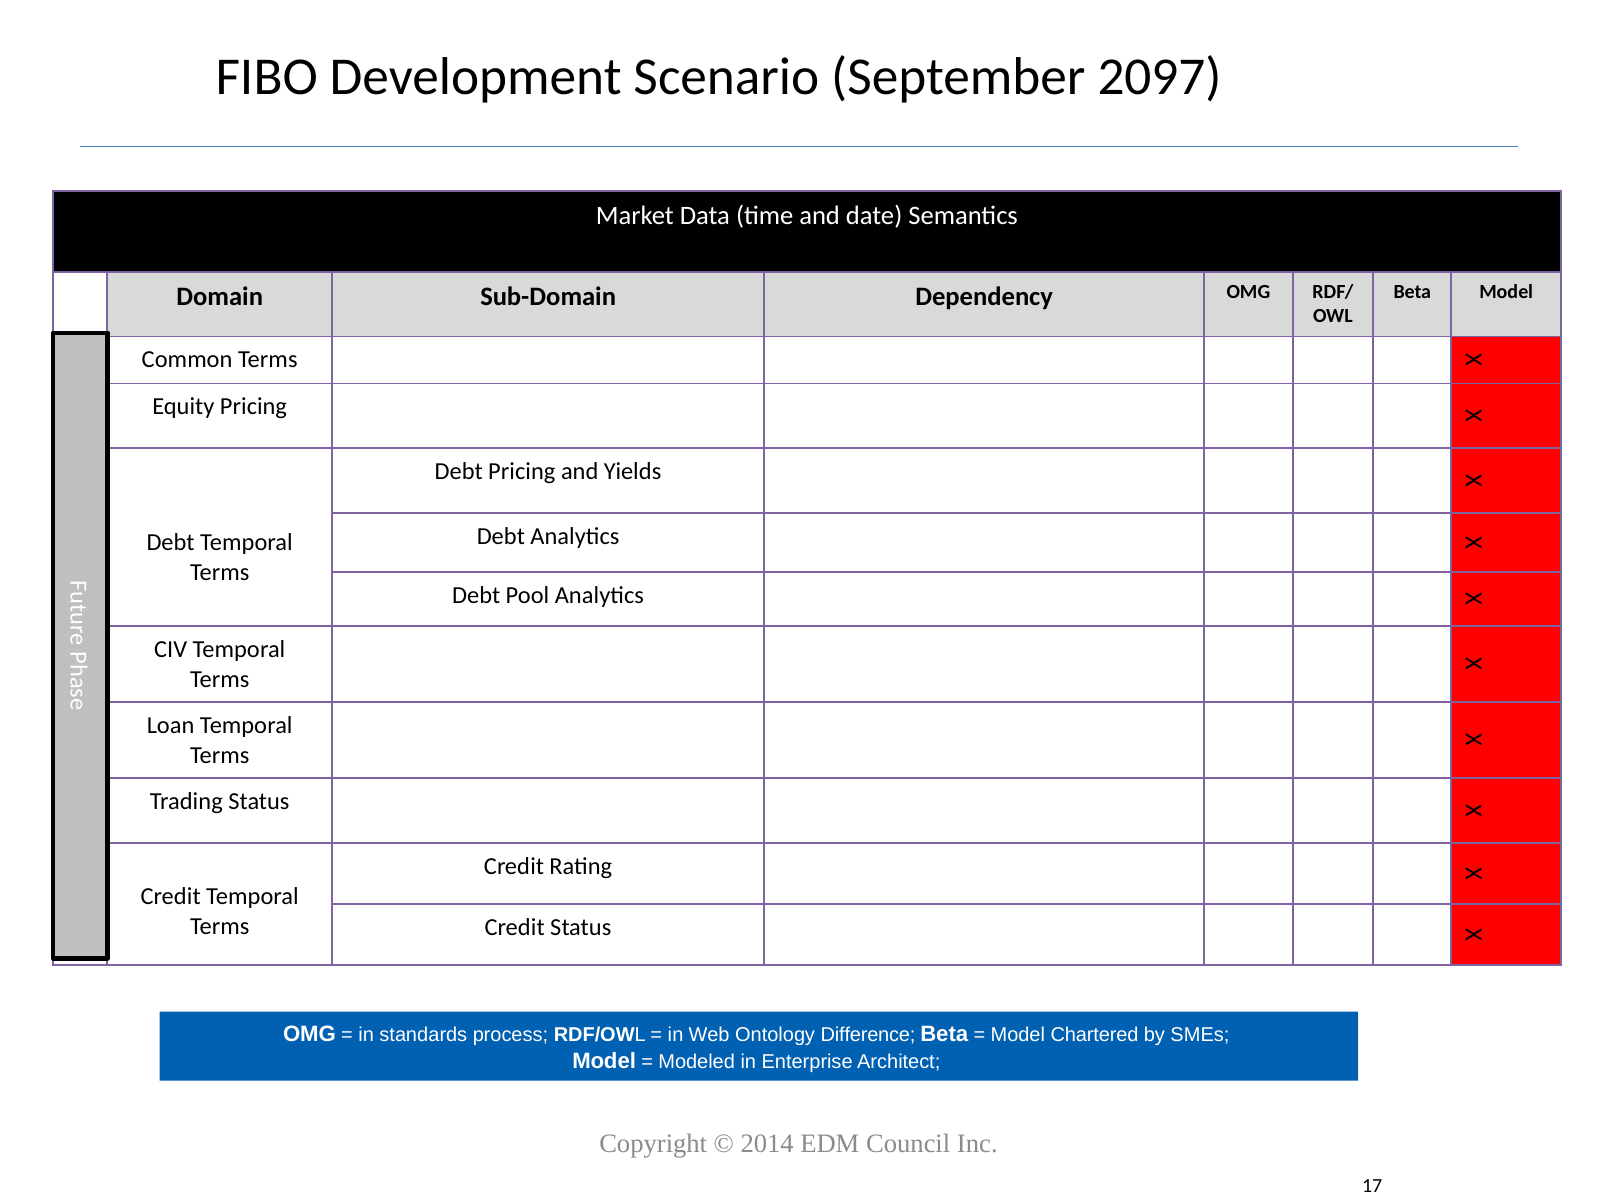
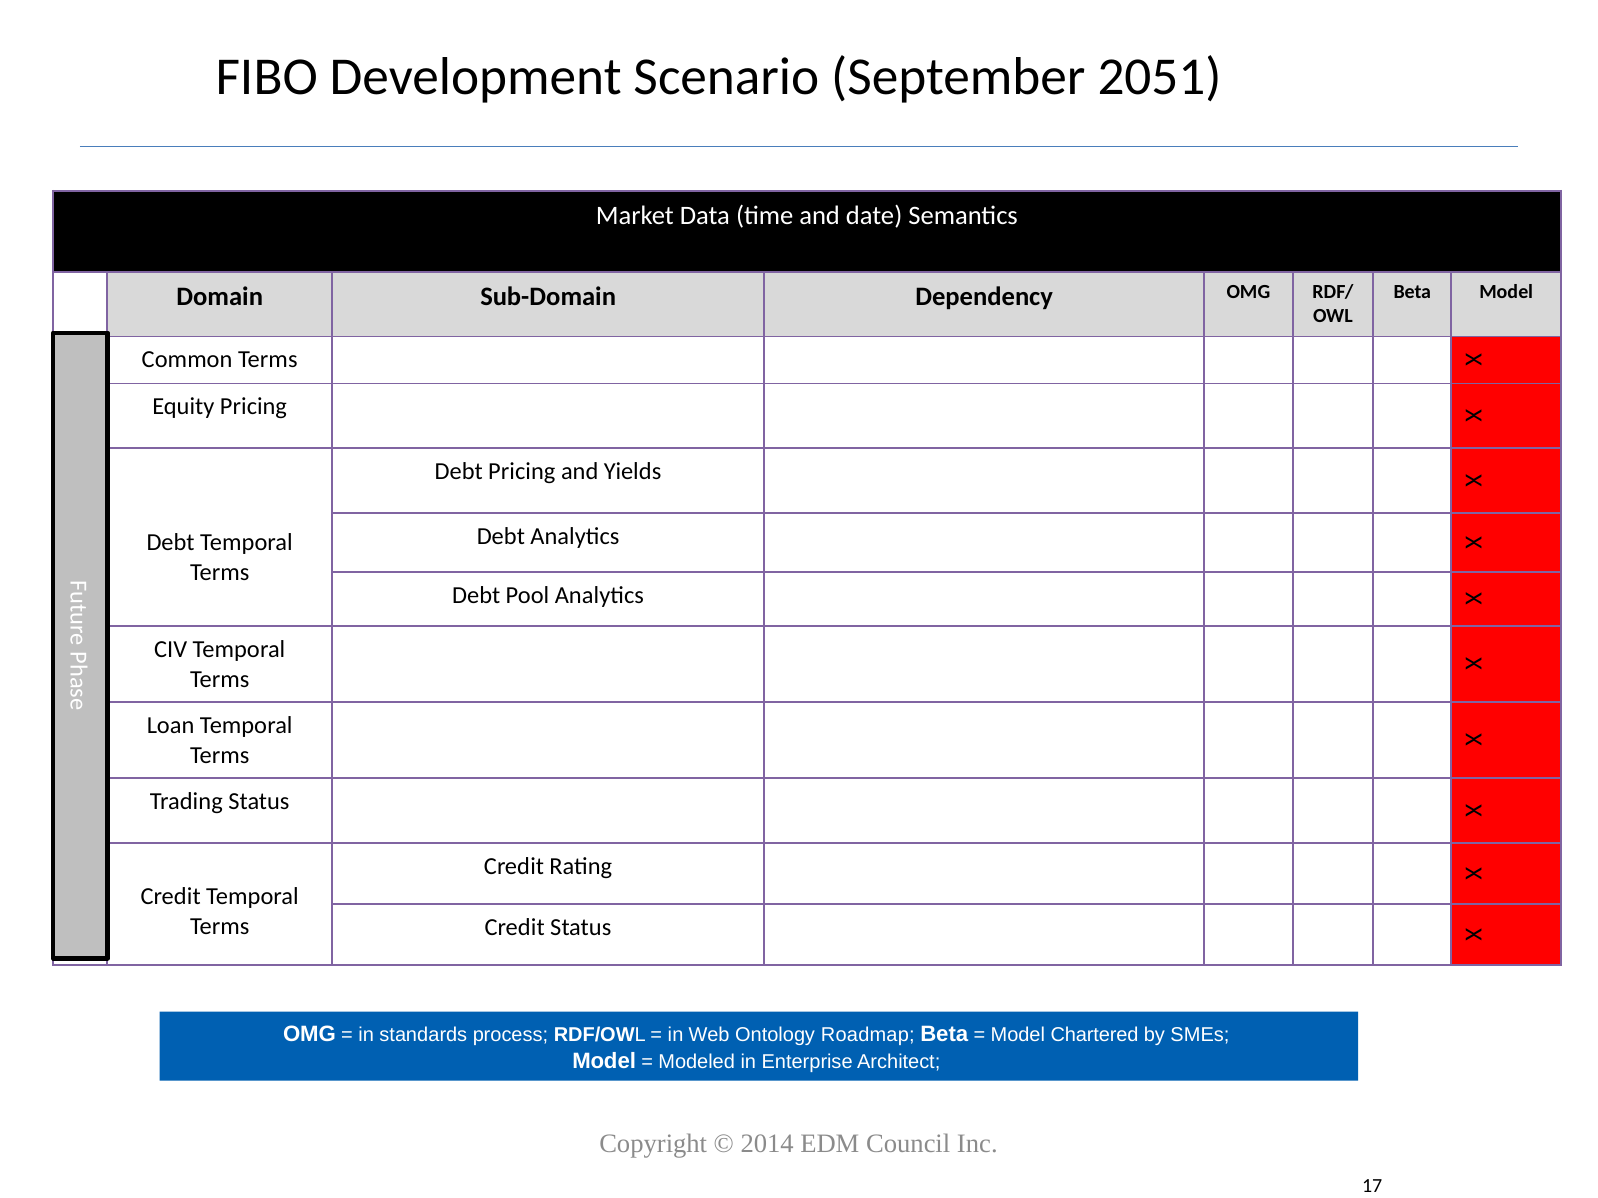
2097: 2097 -> 2051
Difference: Difference -> Roadmap
